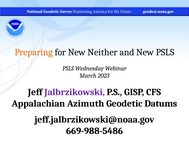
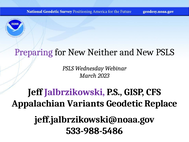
Preparing colour: orange -> purple
Azimuth: Azimuth -> Variants
Datums: Datums -> Replace
669-988-5486: 669-988-5486 -> 533-988-5486
